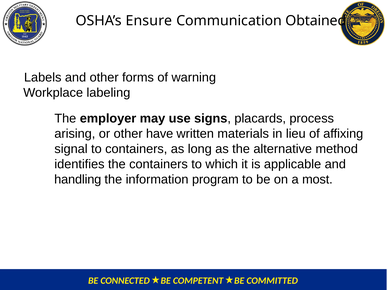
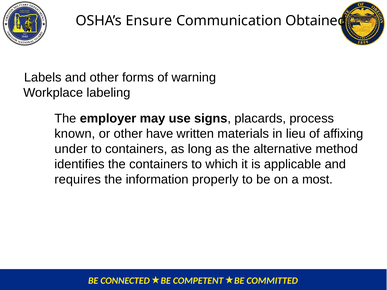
arising: arising -> known
signal: signal -> under
handling: handling -> requires
program: program -> properly
